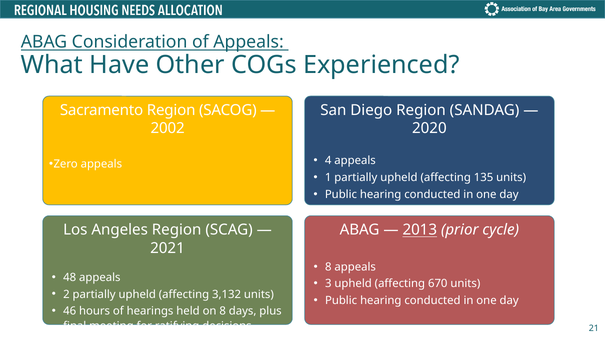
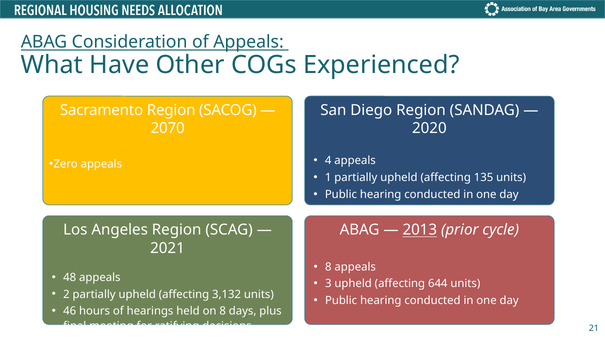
2002: 2002 -> 2070
670: 670 -> 644
